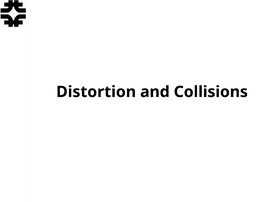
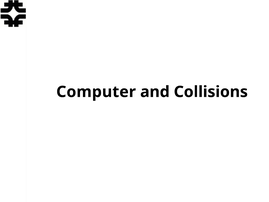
Distortion: Distortion -> Computer
